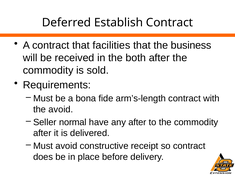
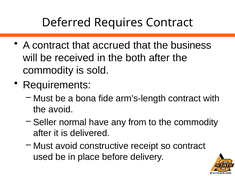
Establish: Establish -> Requires
facilities: facilities -> accrued
any after: after -> from
does: does -> used
